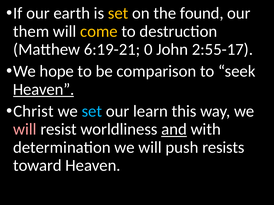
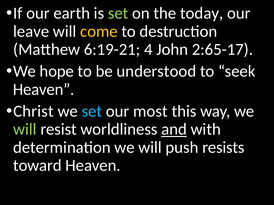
set at (118, 13) colour: yellow -> light green
found: found -> today
them: them -> leave
0: 0 -> 4
2:55-17: 2:55-17 -> 2:65-17
comparison: comparison -> understood
Heaven at (44, 90) underline: present -> none
learn: learn -> most
will at (25, 130) colour: pink -> light green
